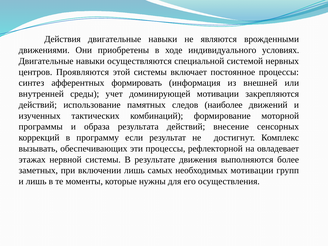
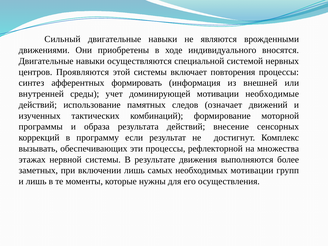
Действия: Действия -> Сильный
условиях: условиях -> вносятся
постоянное: постоянное -> повторения
закрепляются: закрепляются -> необходимые
наиболее: наиболее -> означает
овладевает: овладевает -> множества
